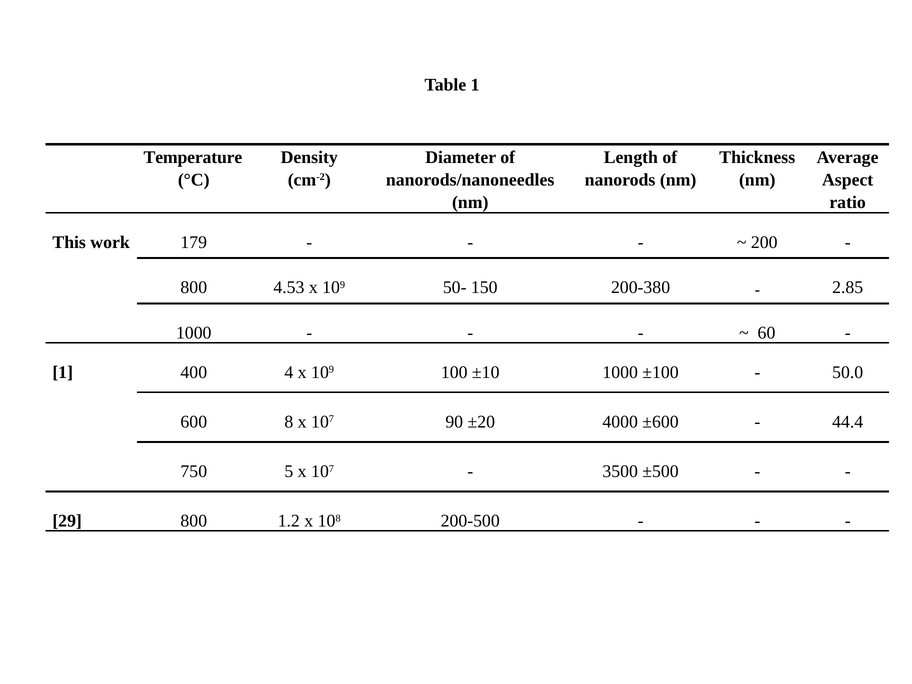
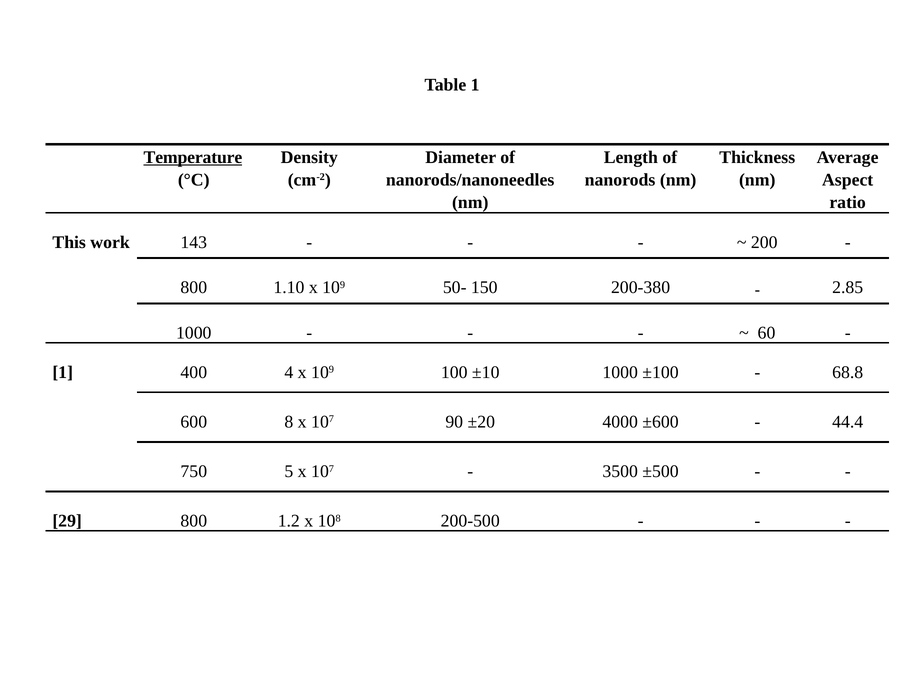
Temperature underline: none -> present
179: 179 -> 143
4.53: 4.53 -> 1.10
50.0: 50.0 -> 68.8
